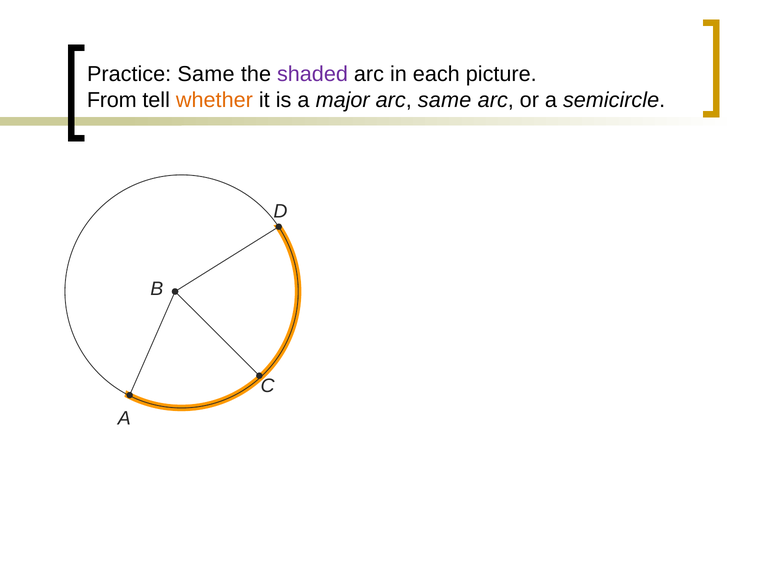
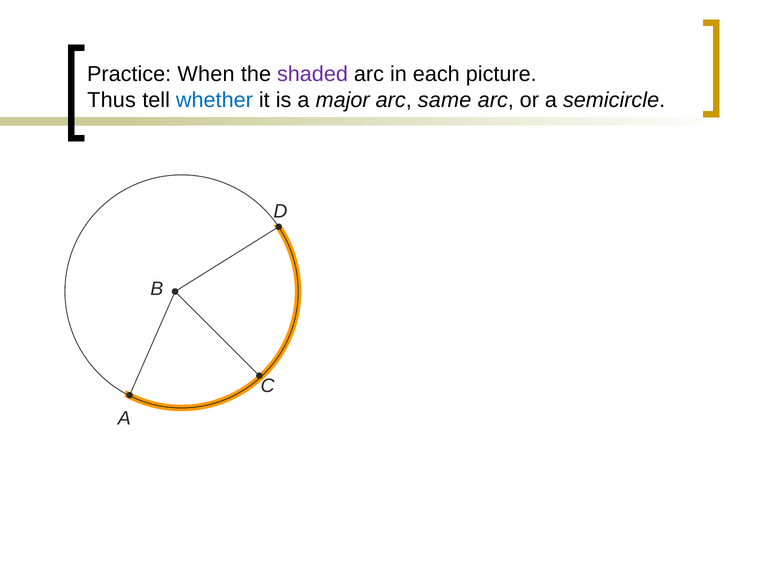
Practice Same: Same -> When
From: From -> Thus
whether colour: orange -> blue
